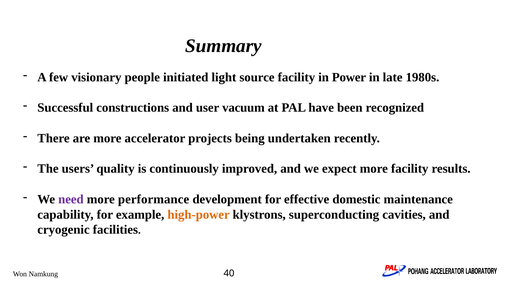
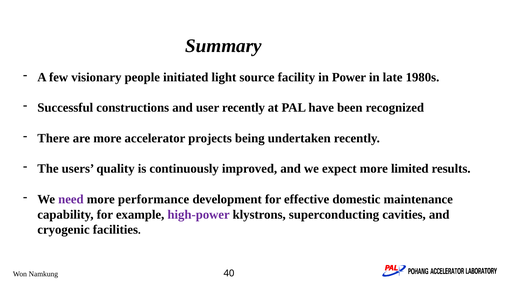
user vacuum: vacuum -> recently
more facility: facility -> limited
high-power colour: orange -> purple
